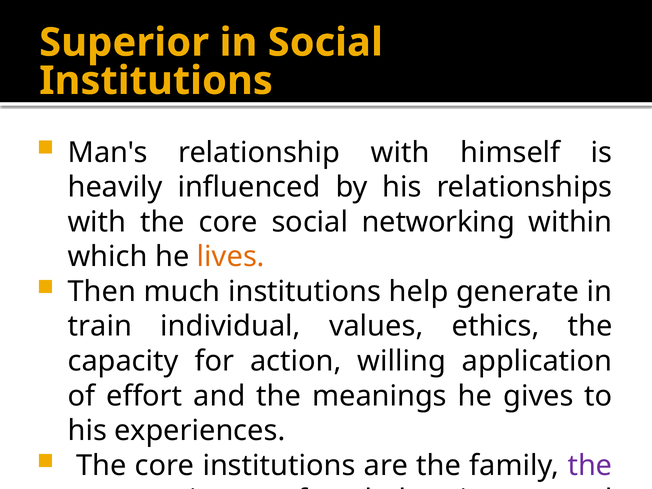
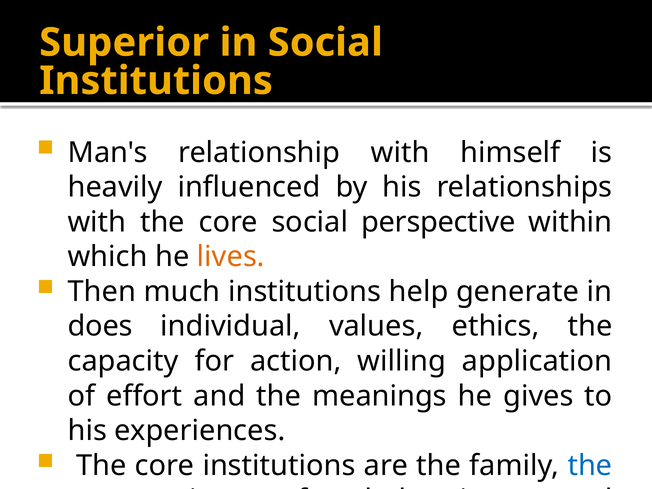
networking: networking -> perspective
train: train -> does
the at (590, 466) colour: purple -> blue
